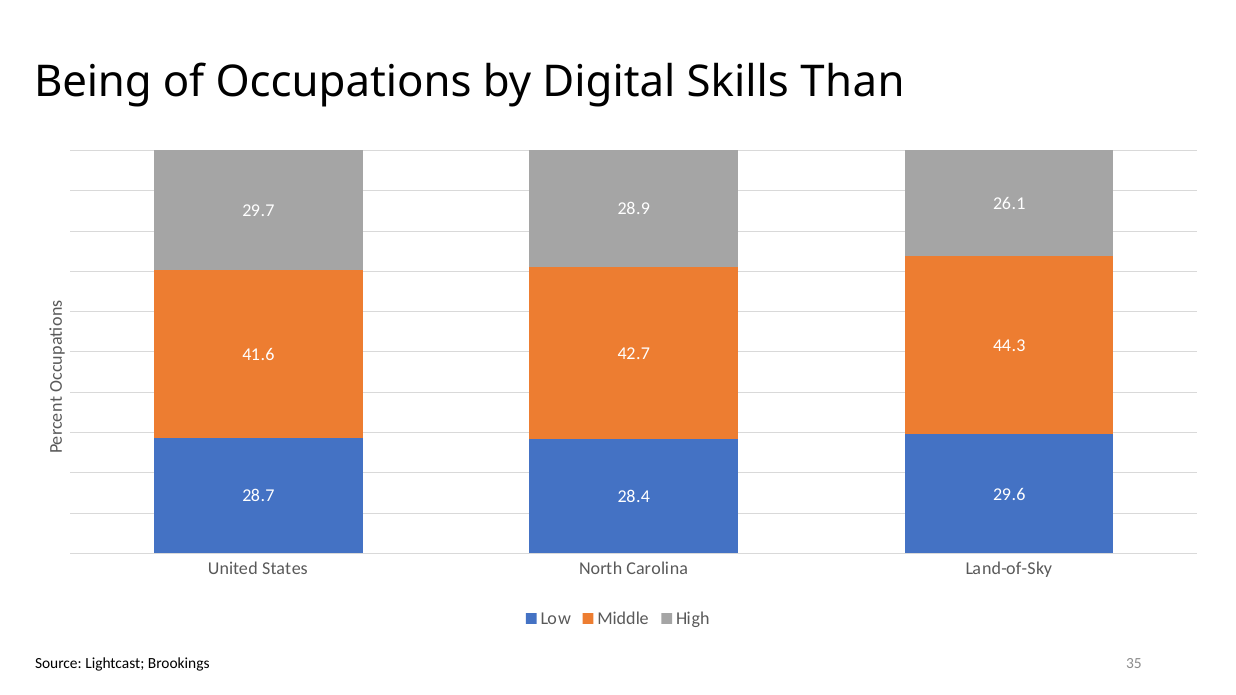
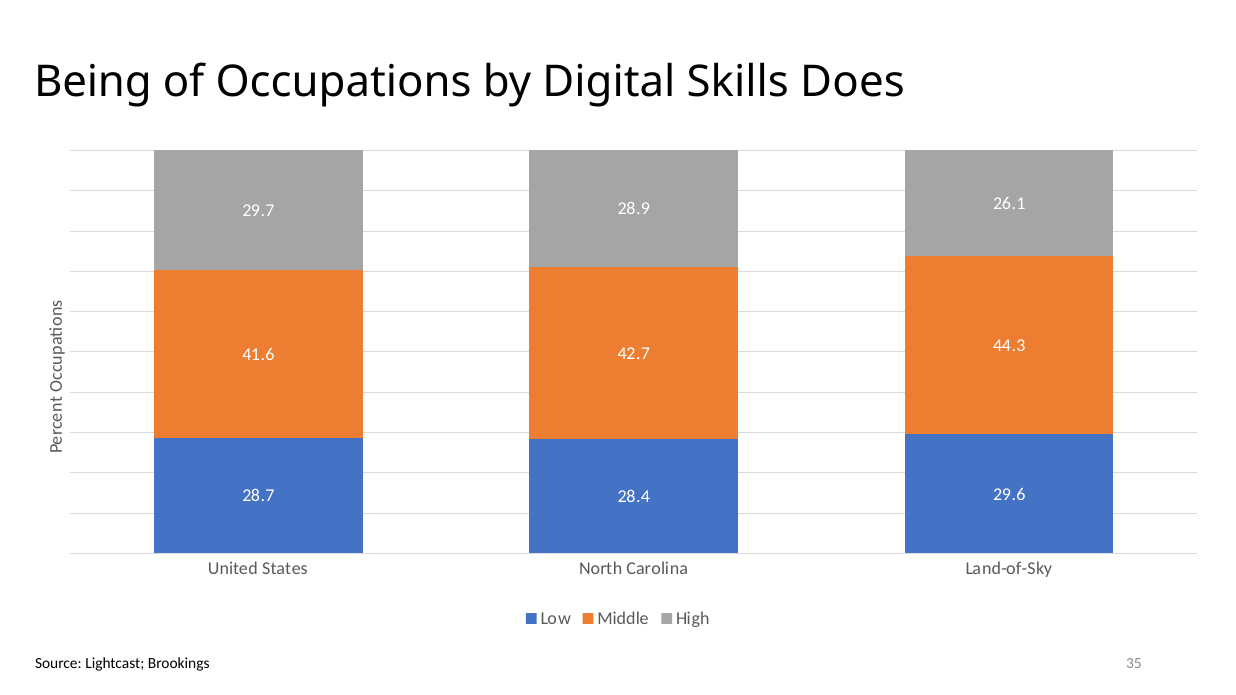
Than: Than -> Does
